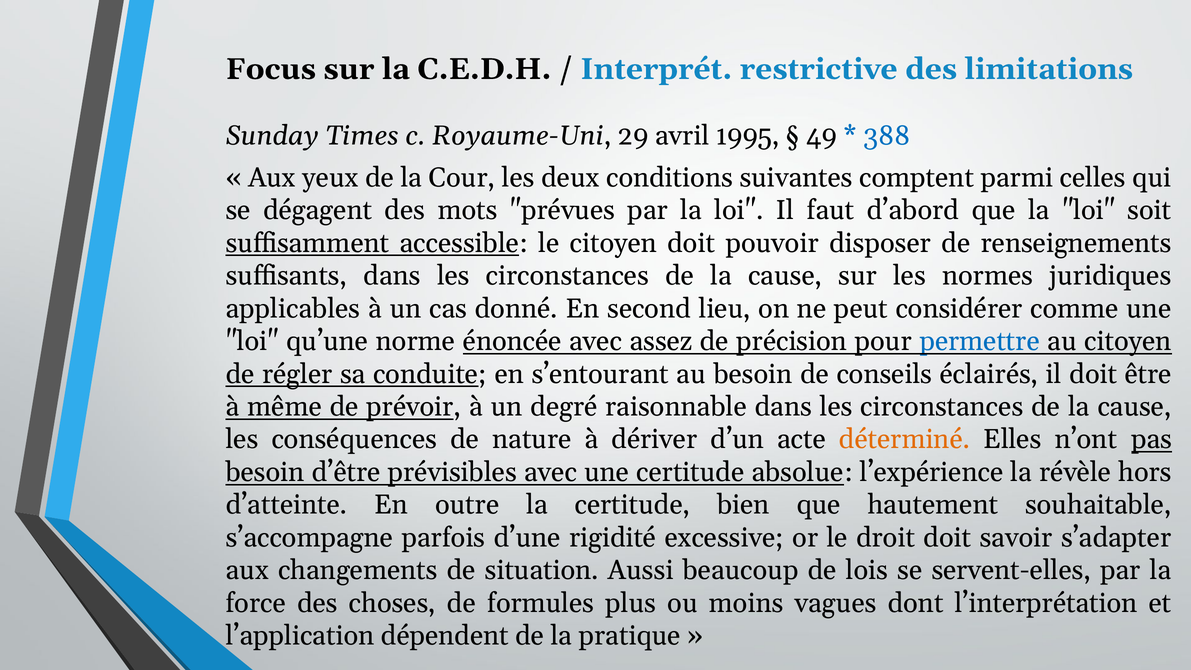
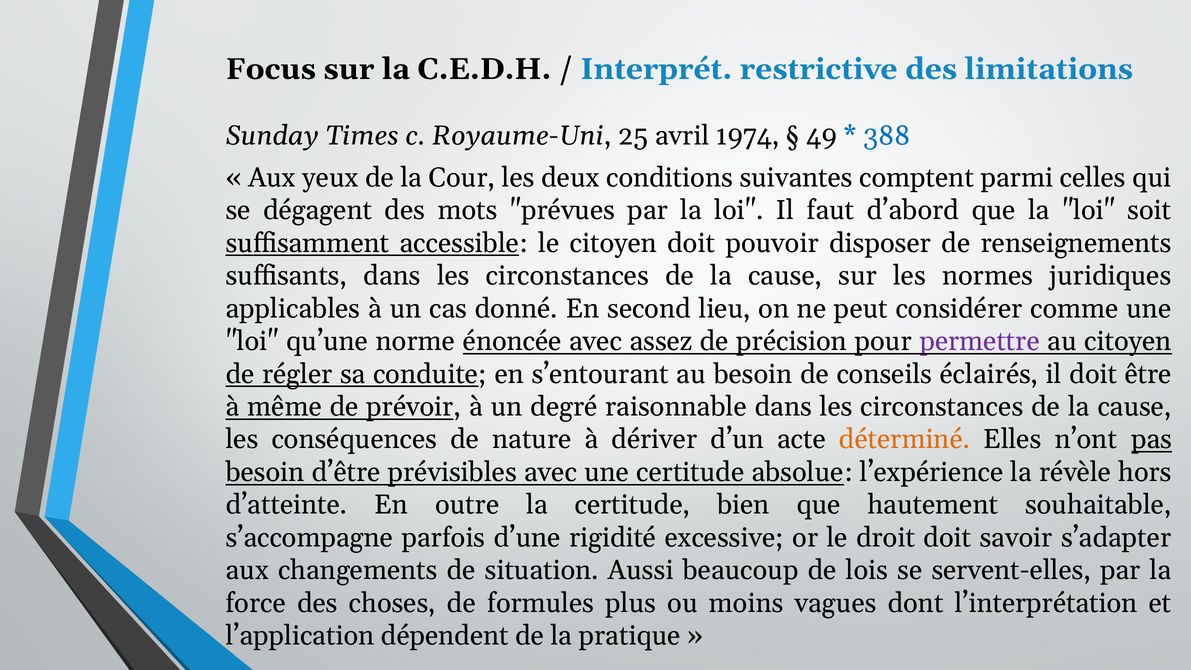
29: 29 -> 25
1995: 1995 -> 1974
permettre colour: blue -> purple
